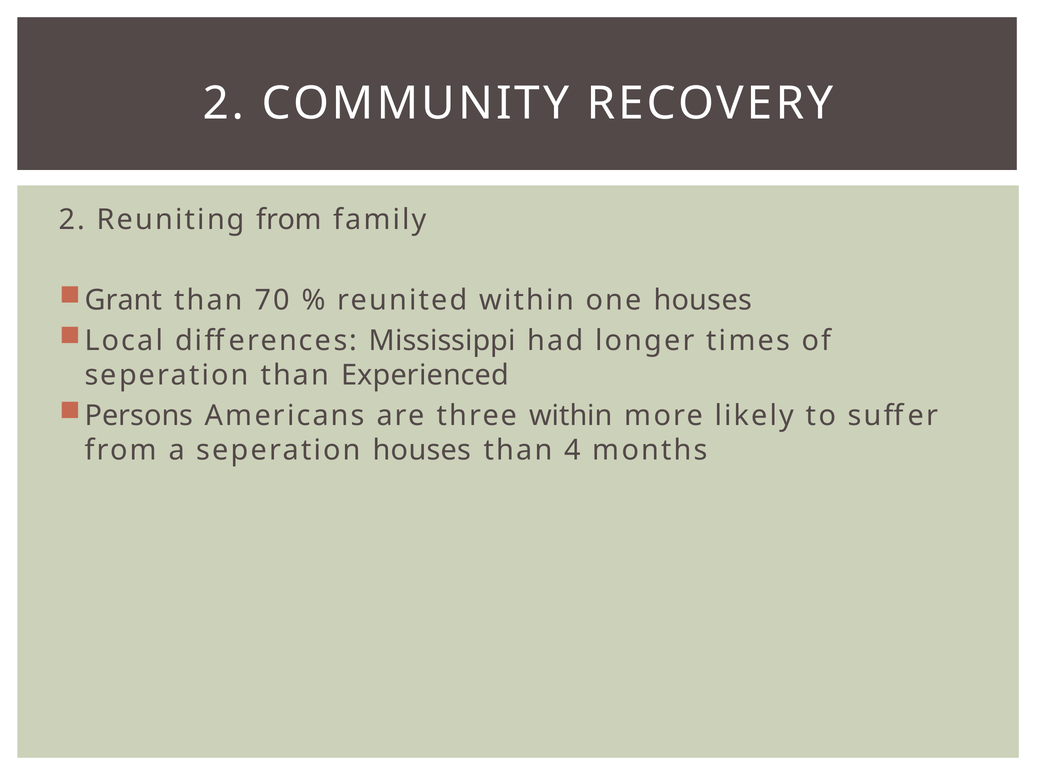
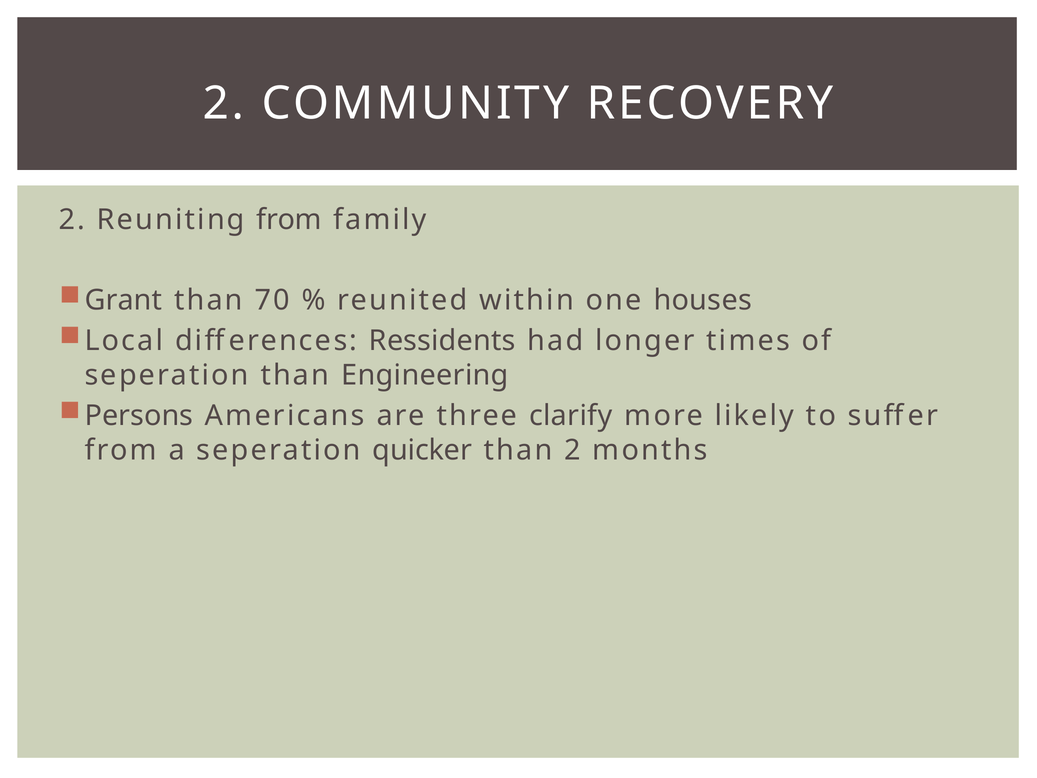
Mississippi: Mississippi -> Ressidents
Experienced: Experienced -> Engineering
three within: within -> clarify
seperation houses: houses -> quicker
than 4: 4 -> 2
